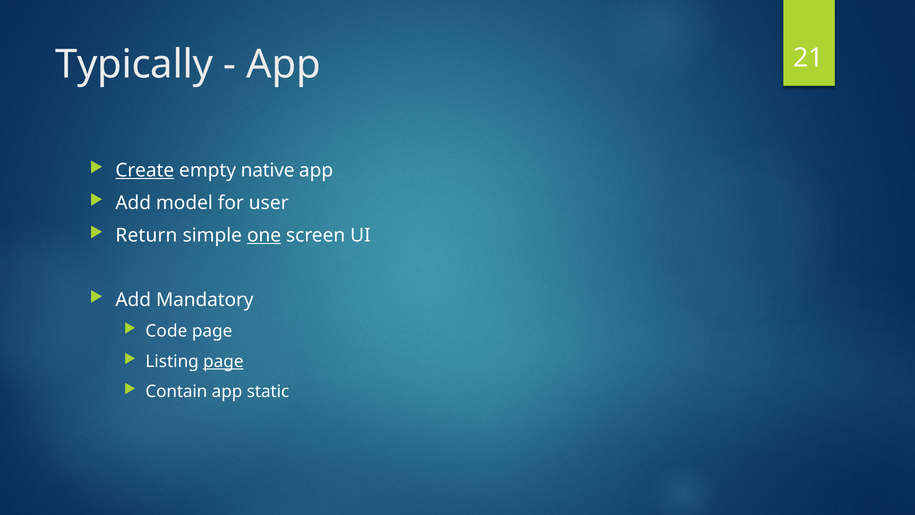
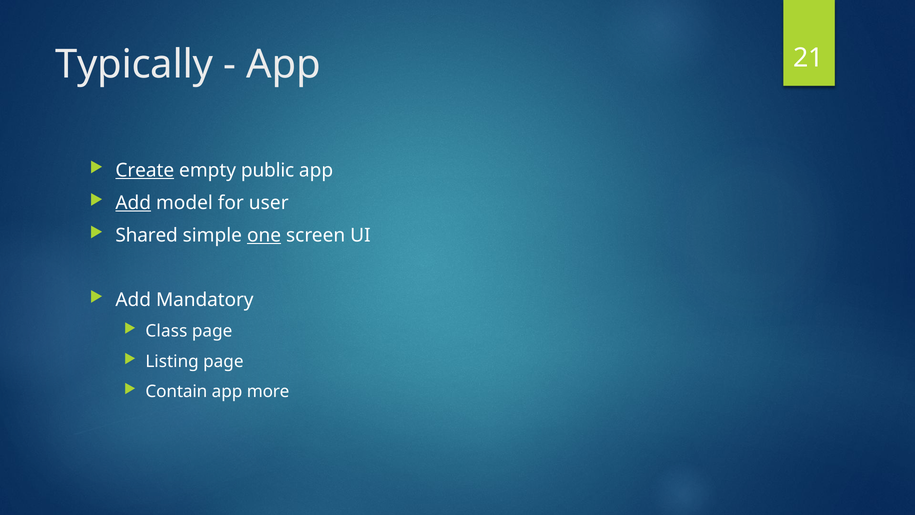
native: native -> public
Add at (133, 203) underline: none -> present
Return: Return -> Shared
Code: Code -> Class
page at (223, 361) underline: present -> none
static: static -> more
